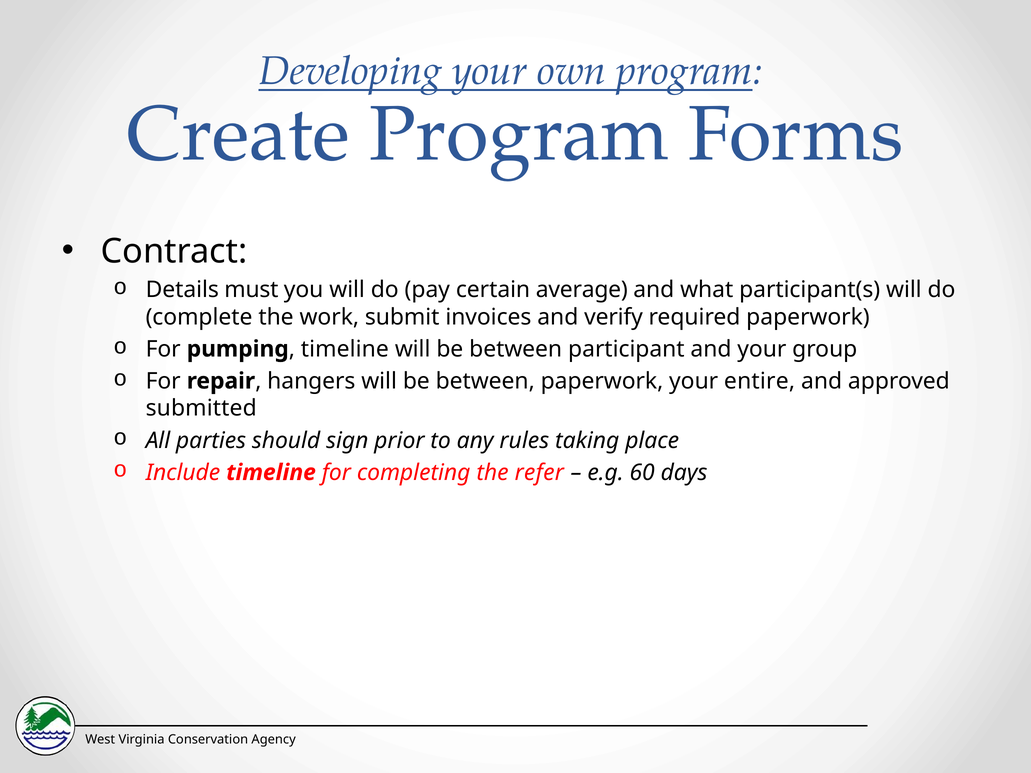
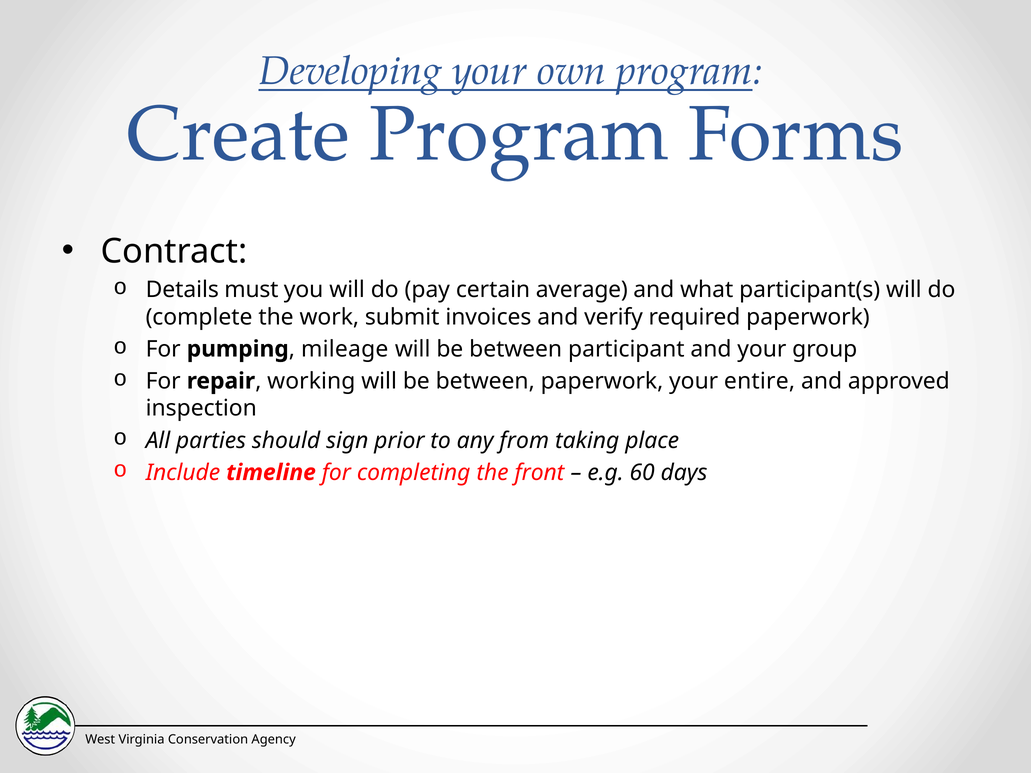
pumping timeline: timeline -> mileage
hangers: hangers -> working
submitted: submitted -> inspection
rules: rules -> from
refer: refer -> front
